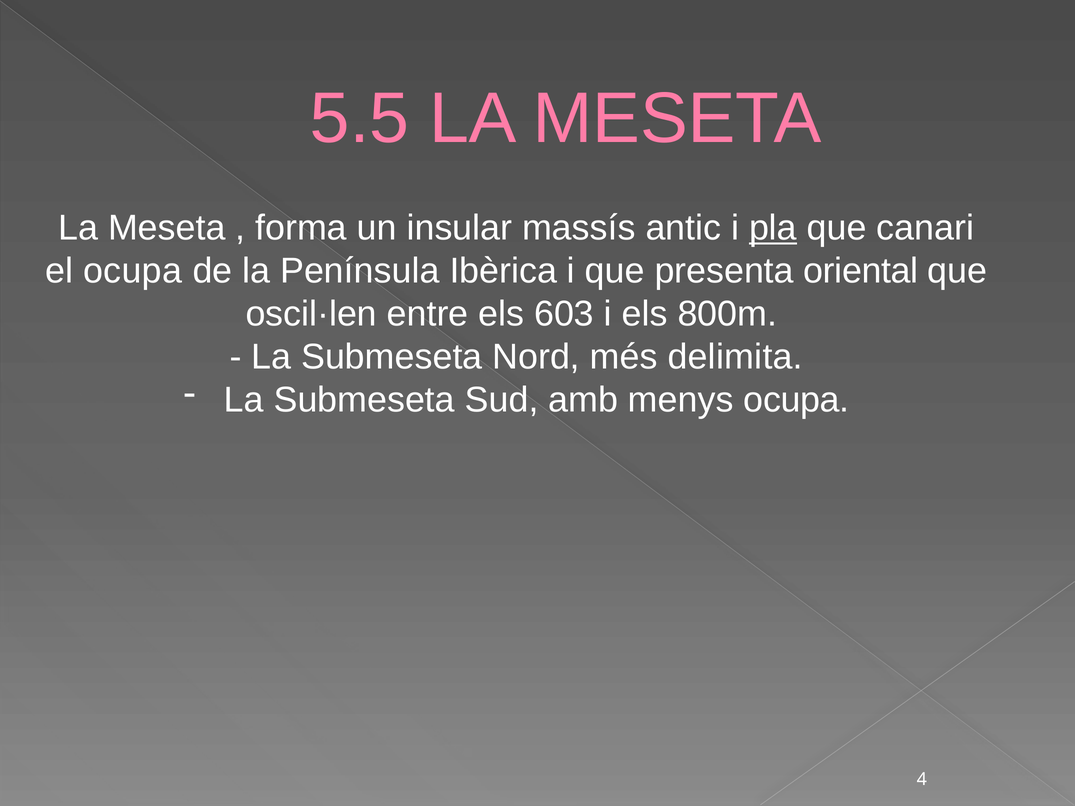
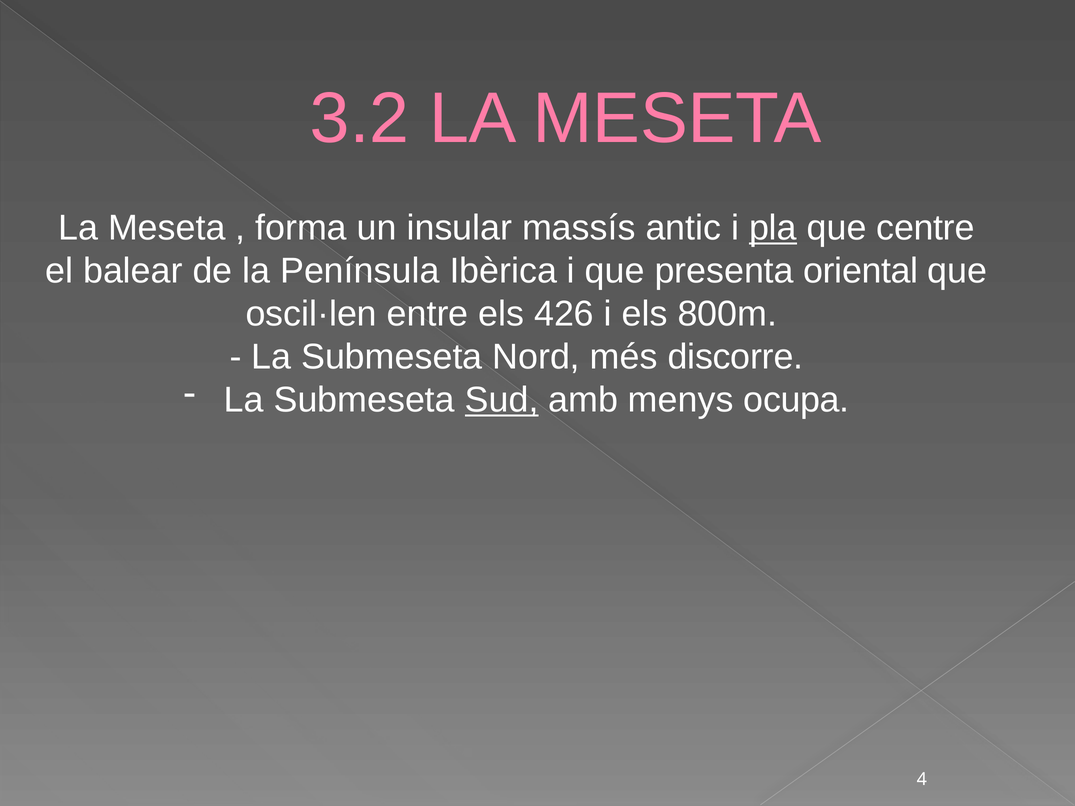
5.5: 5.5 -> 3.2
canari: canari -> centre
el ocupa: ocupa -> balear
603: 603 -> 426
delimita: delimita -> discorre
Sud underline: none -> present
